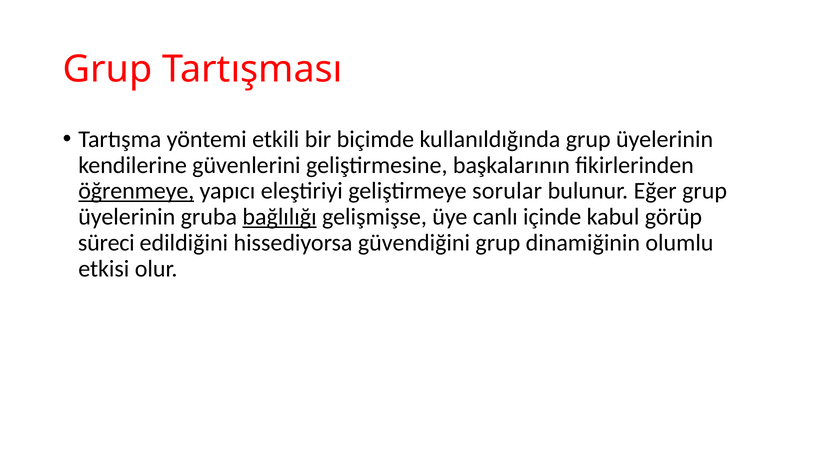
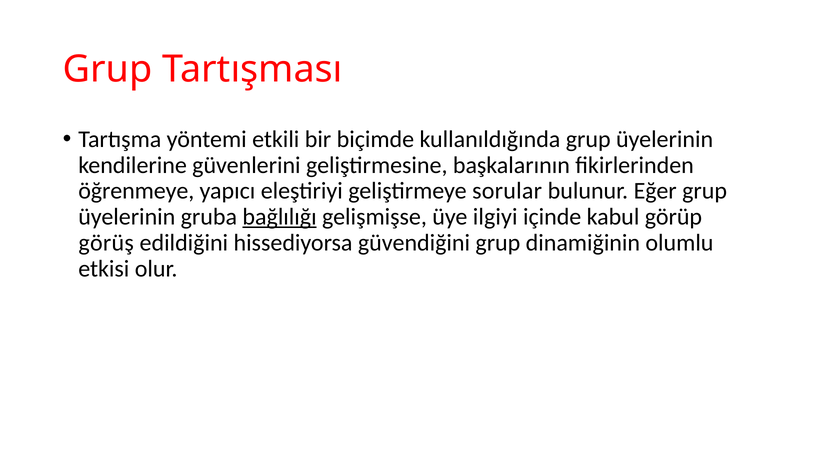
öğrenmeye underline: present -> none
canlı: canlı -> ilgiyi
süreci: süreci -> görüş
